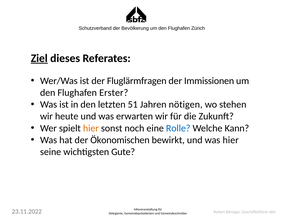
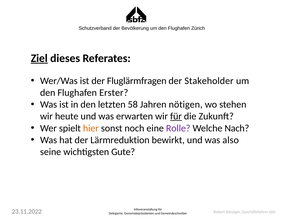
Immissionen: Immissionen -> Stakeholder
51: 51 -> 58
für at (176, 116) underline: none -> present
Rolle colour: blue -> purple
Kann: Kann -> Nach
Ökonomischen: Ökonomischen -> Lärmreduktion
was hier: hier -> also
